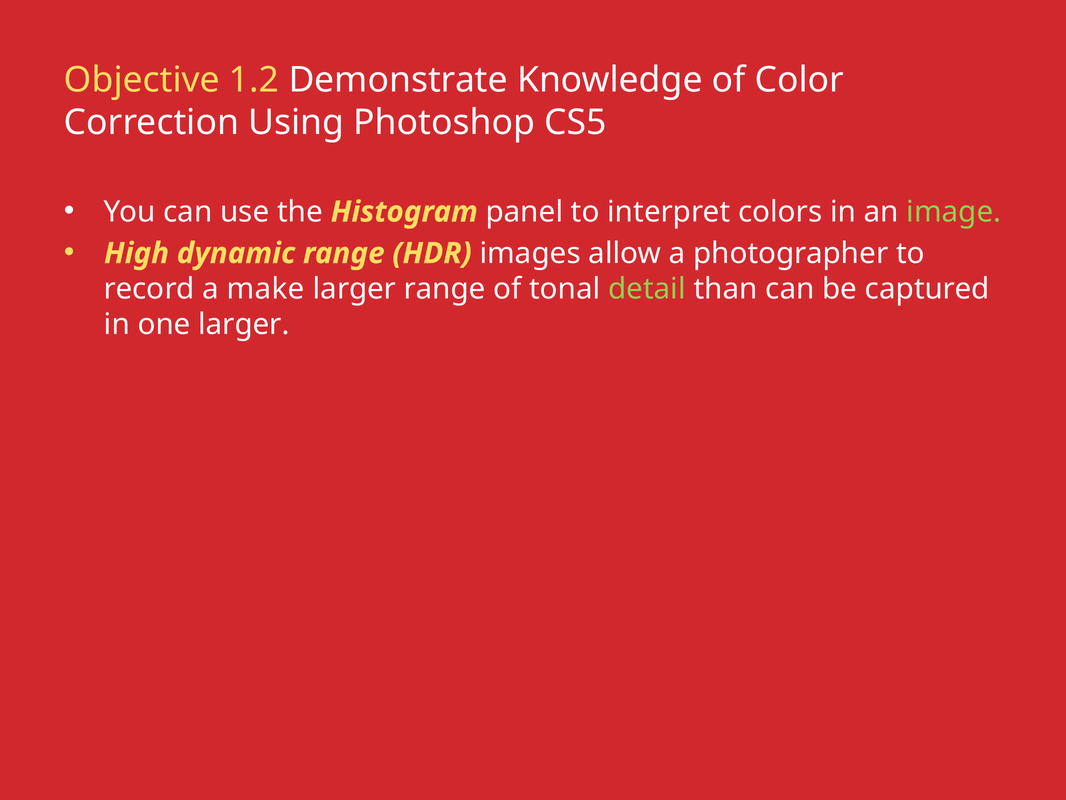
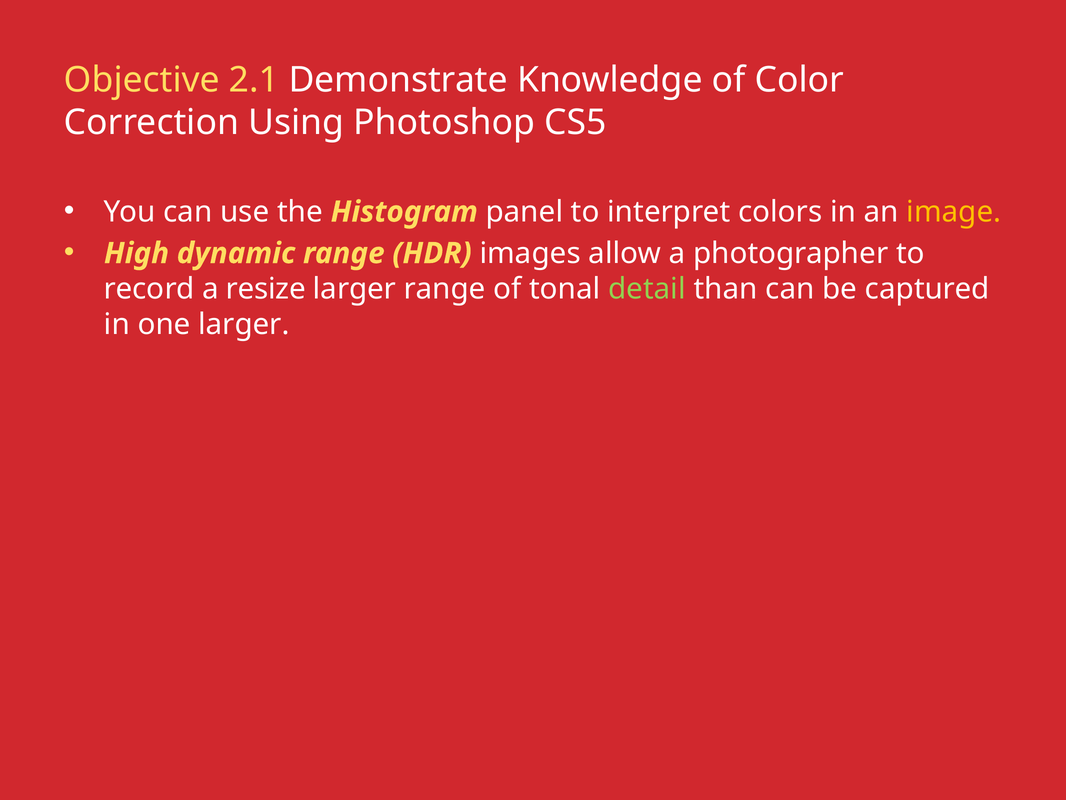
1.2: 1.2 -> 2.1
image colour: light green -> yellow
make: make -> resize
